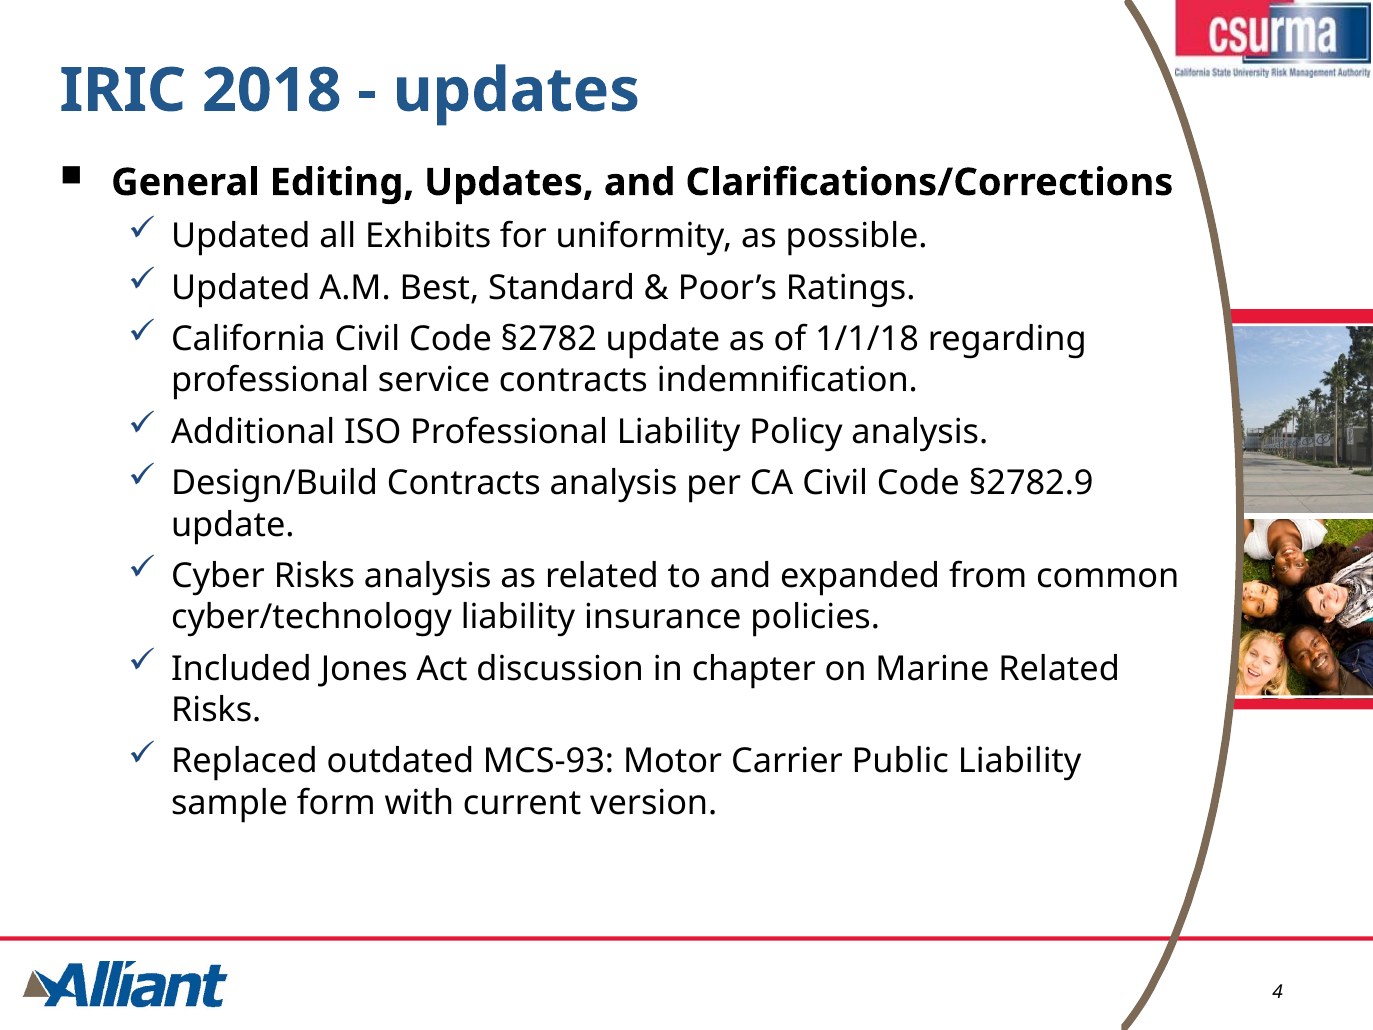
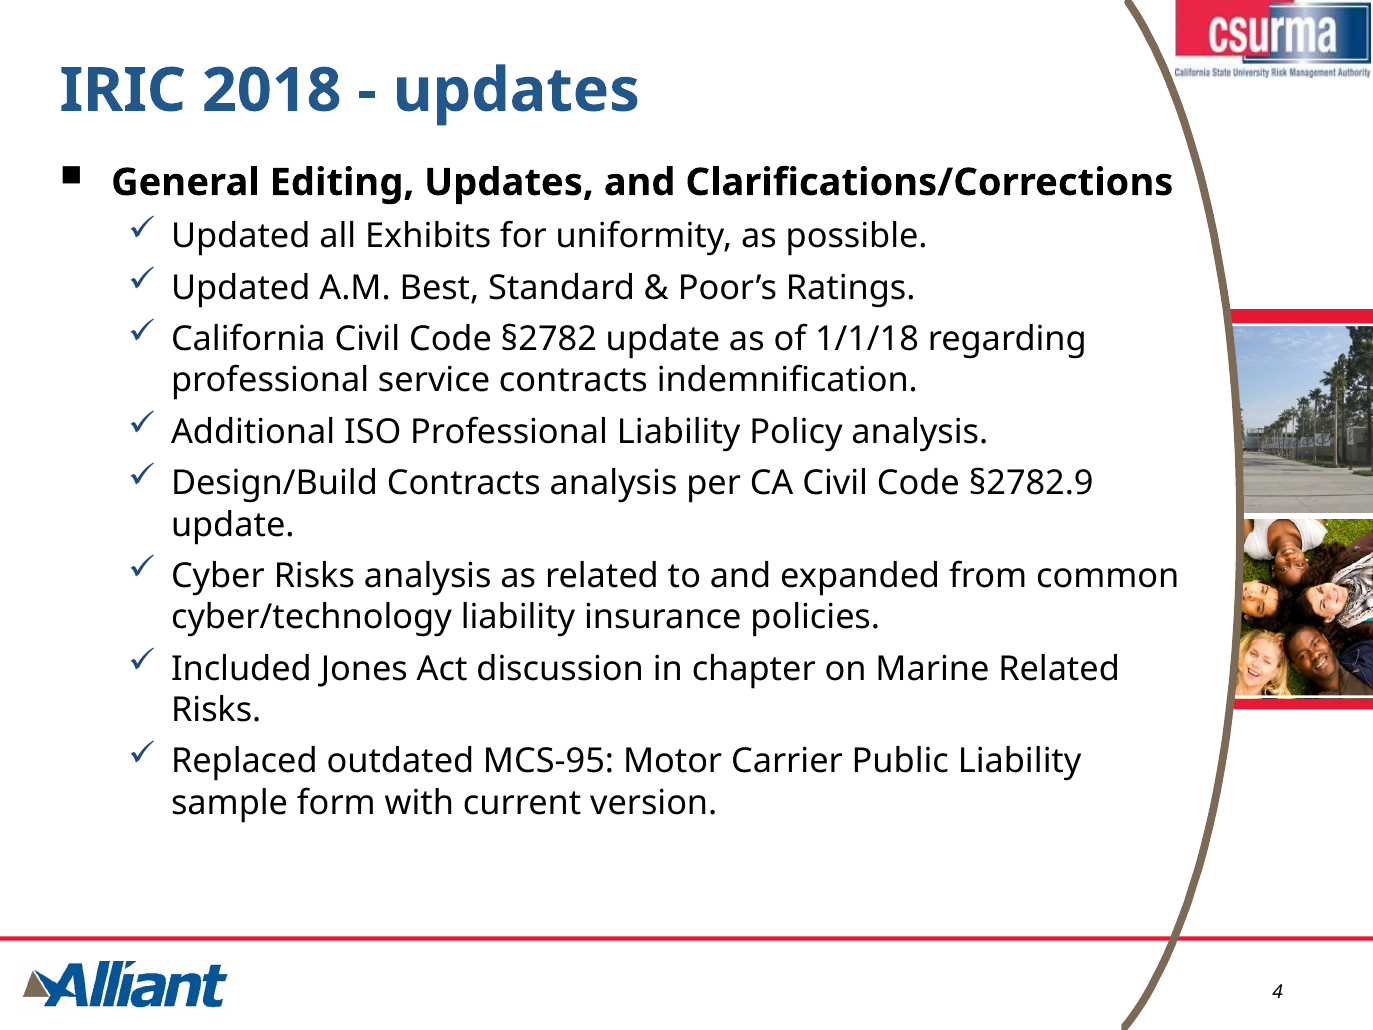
MCS-93: MCS-93 -> MCS-95
